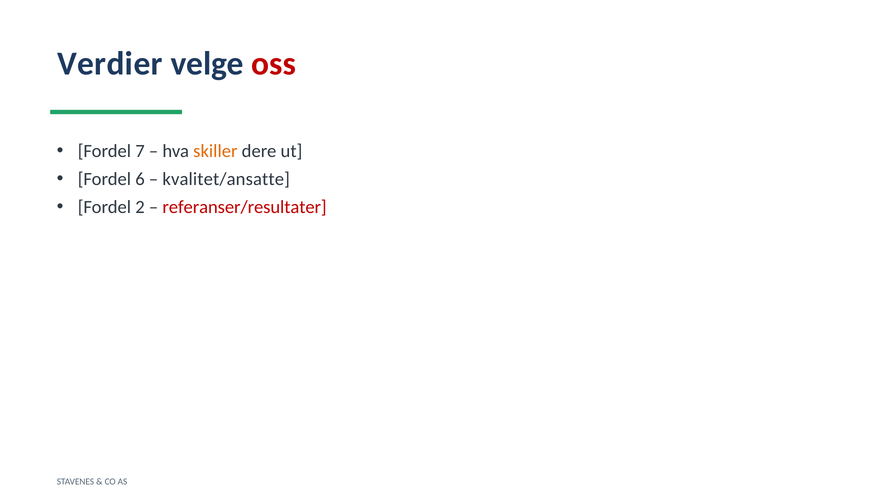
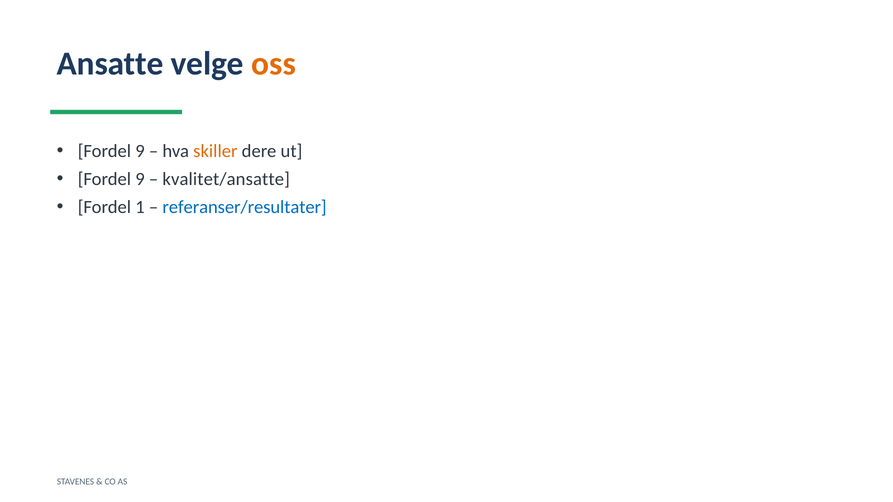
Verdier: Verdier -> Ansatte
oss colour: red -> orange
7 at (140, 151): 7 -> 9
6 at (140, 179): 6 -> 9
2: 2 -> 1
referanser/resultater colour: red -> blue
